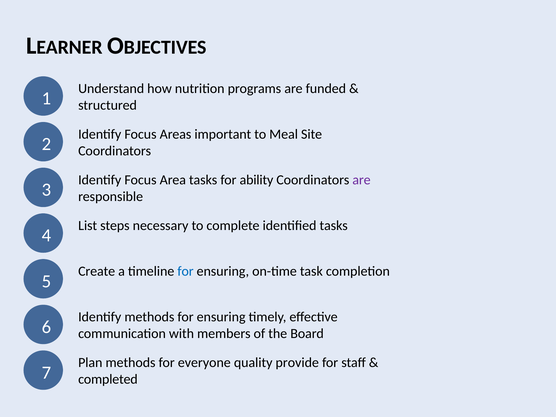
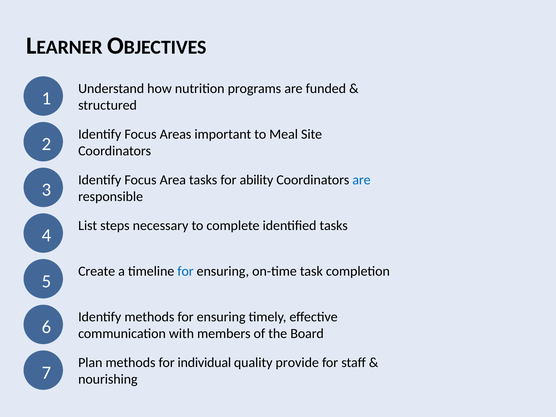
are at (362, 180) colour: purple -> blue
everyone: everyone -> individual
completed: completed -> nourishing
